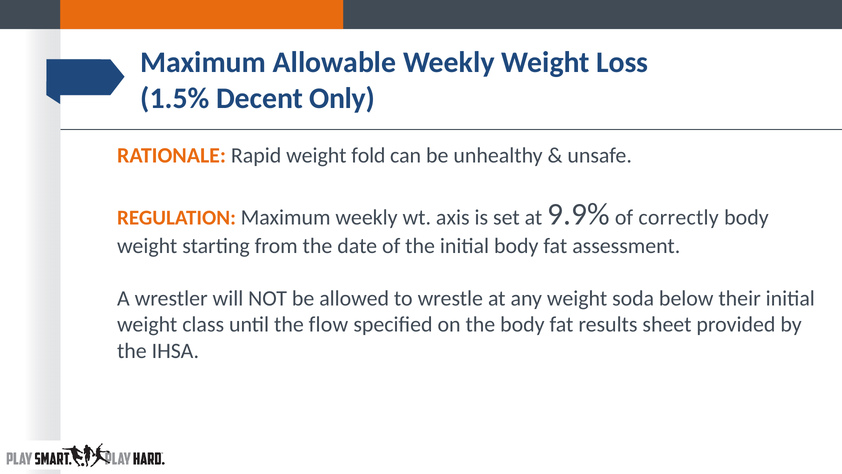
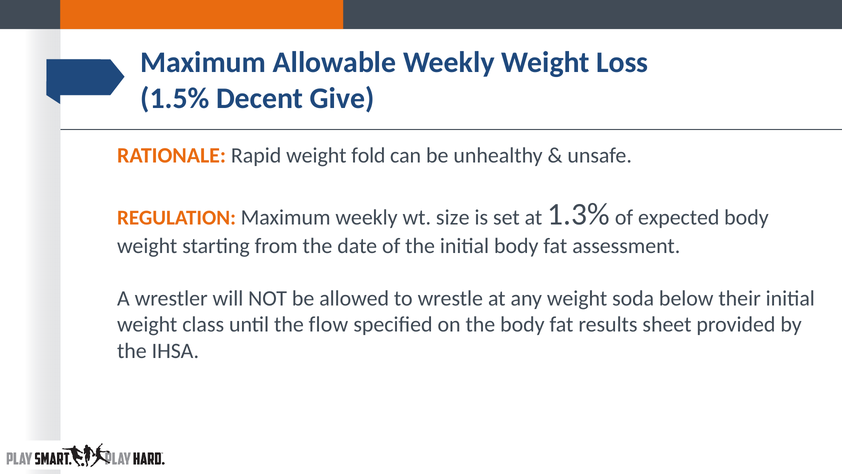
Only: Only -> Give
axis: axis -> size
9.9%: 9.9% -> 1.3%
correctly: correctly -> expected
